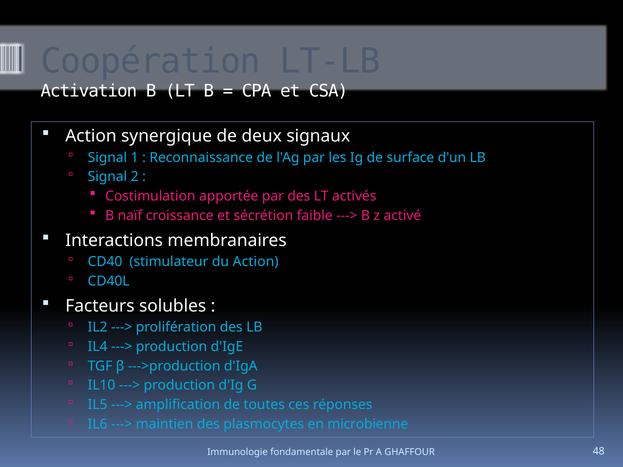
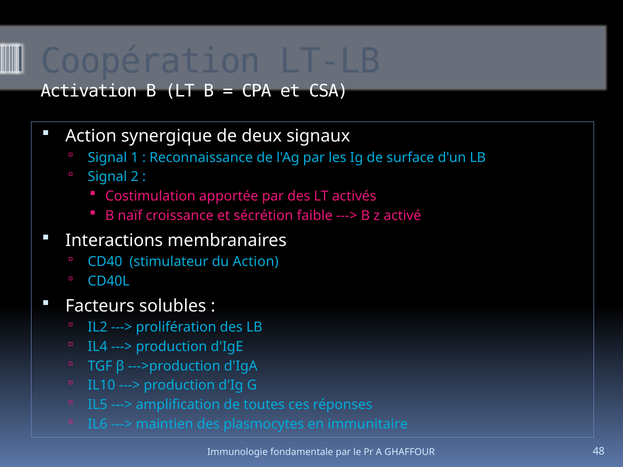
microbienne: microbienne -> immunitaire
